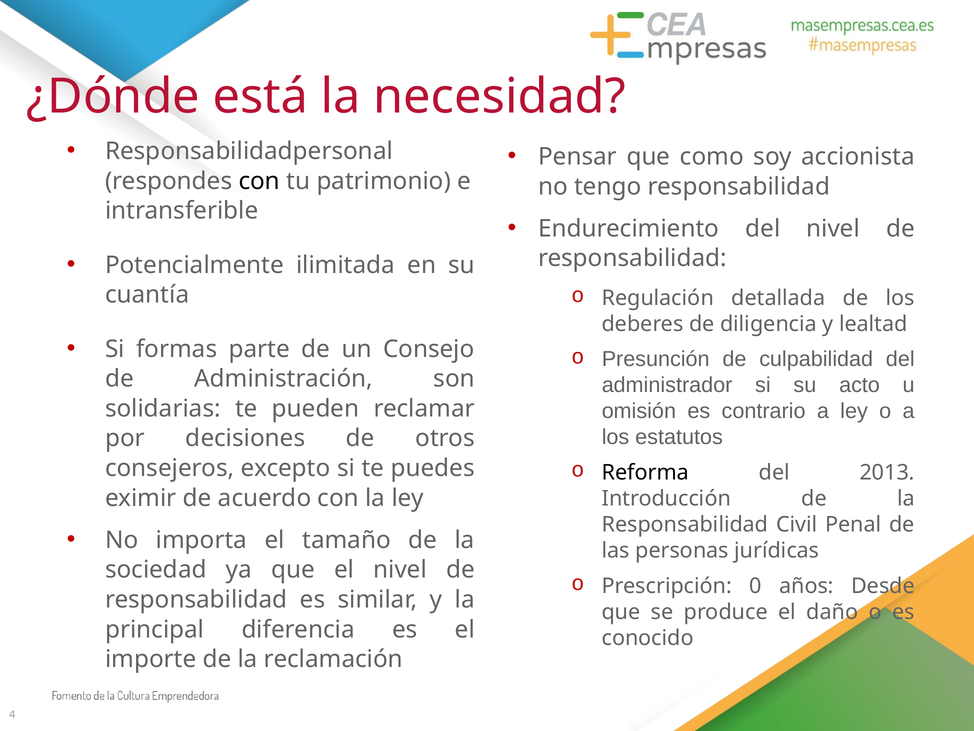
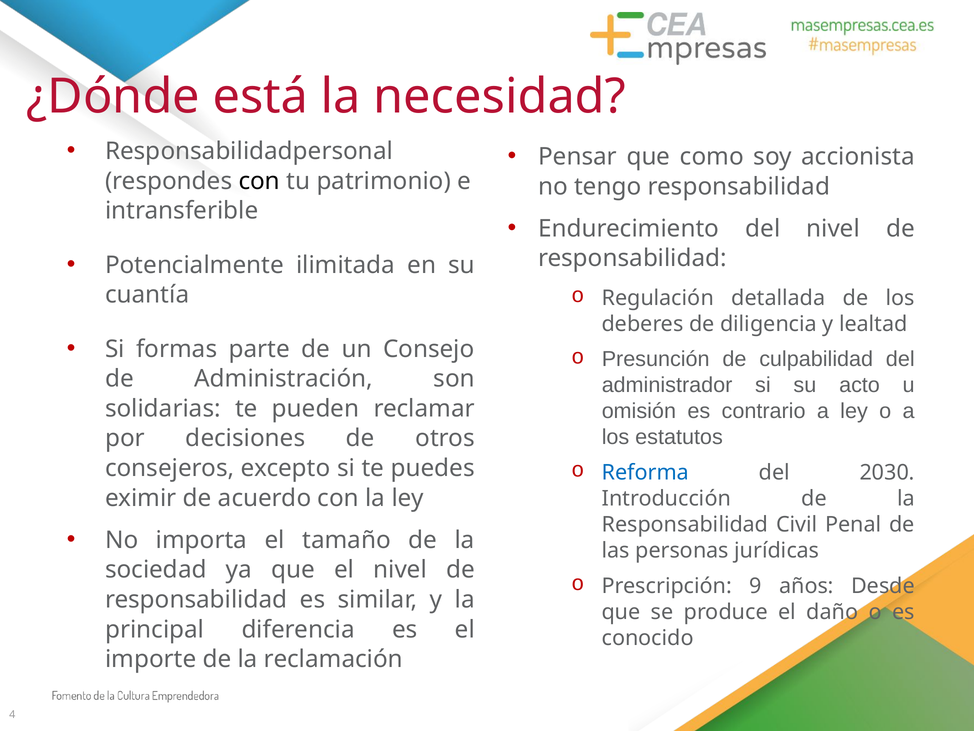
Reforma colour: black -> blue
2013: 2013 -> 2030
0: 0 -> 9
